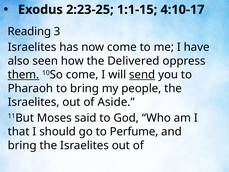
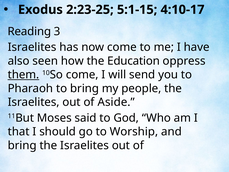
1:1-15: 1:1-15 -> 5:1-15
Delivered: Delivered -> Education
send underline: present -> none
Perfume: Perfume -> Worship
